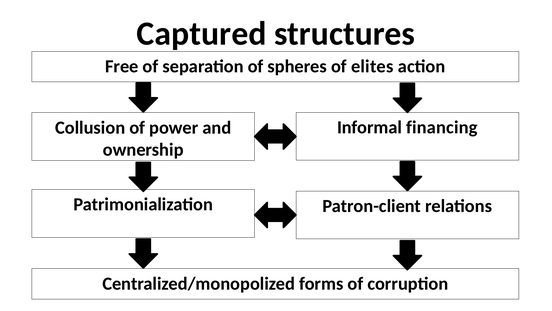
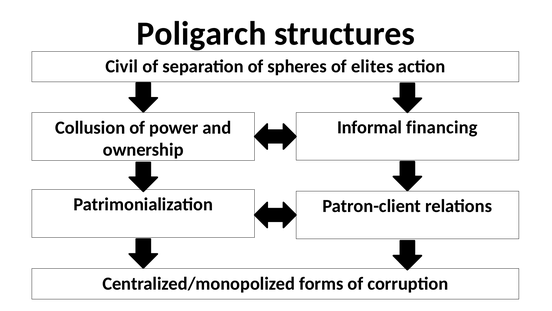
Captured: Captured -> Poligarch
Free: Free -> Civil
